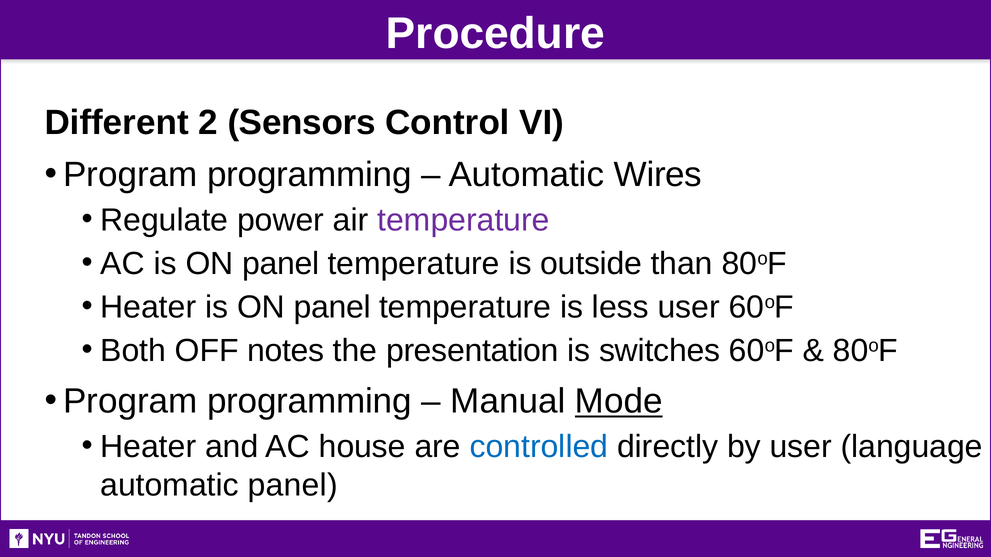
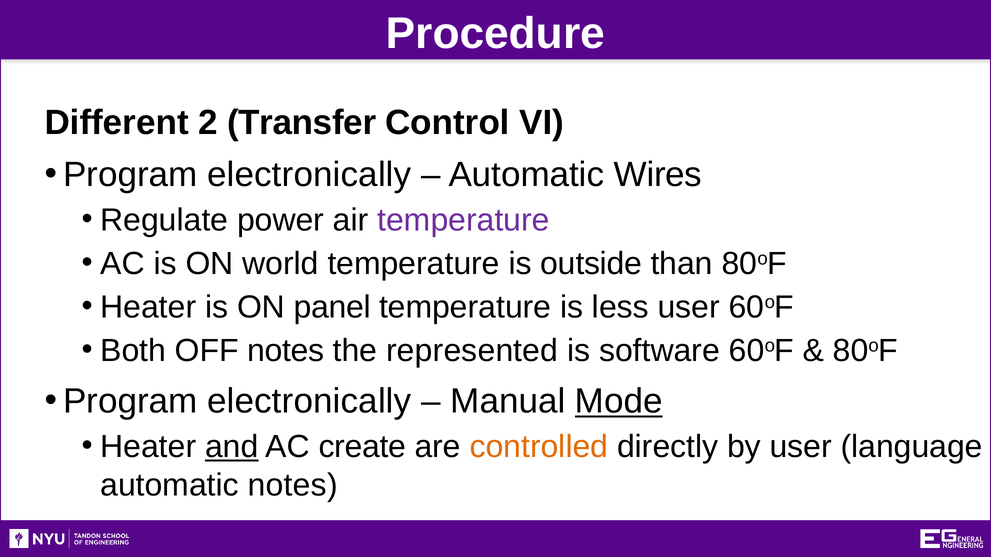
Sensors: Sensors -> Transfer
programming at (309, 175): programming -> electronically
AC is ON panel: panel -> world
presentation: presentation -> represented
switches: switches -> software
programming at (309, 402): programming -> electronically
and underline: none -> present
house: house -> create
controlled colour: blue -> orange
automatic panel: panel -> notes
